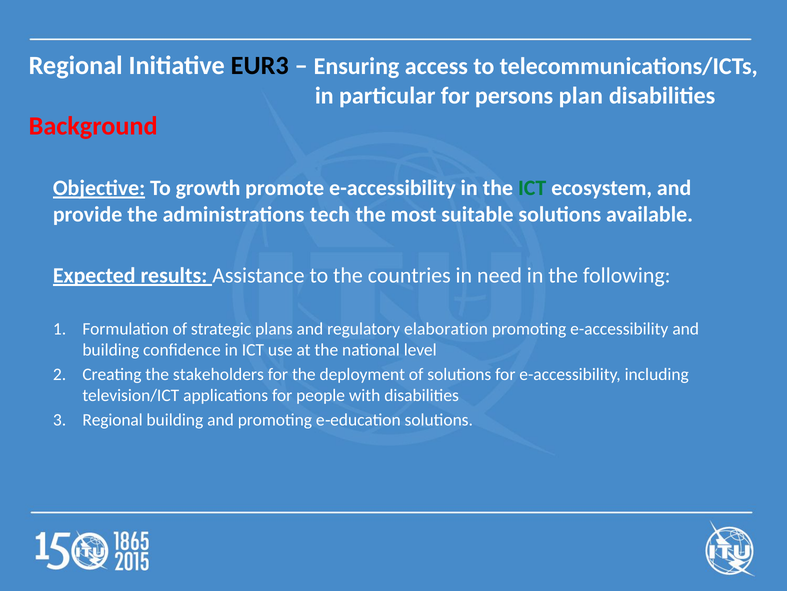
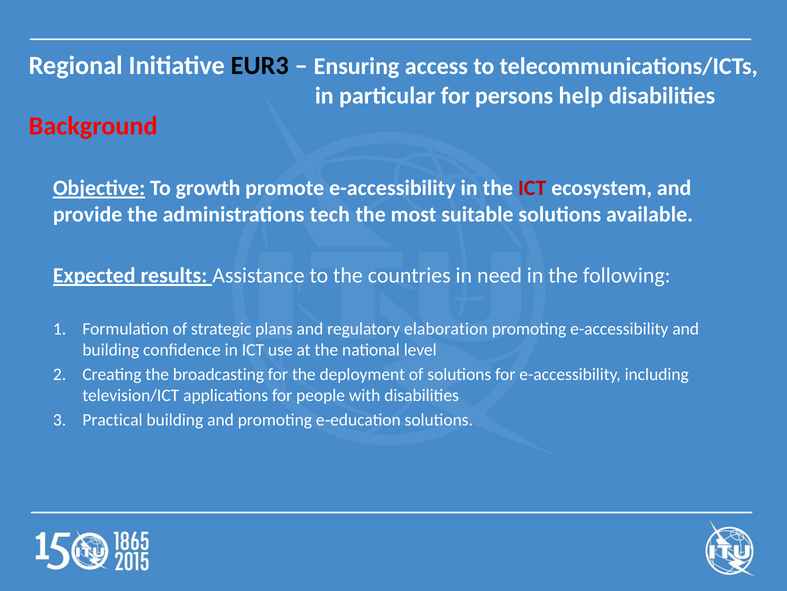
plan: plan -> help
ICT at (532, 188) colour: green -> red
stakeholders: stakeholders -> broadcasting
Regional at (113, 419): Regional -> Practical
